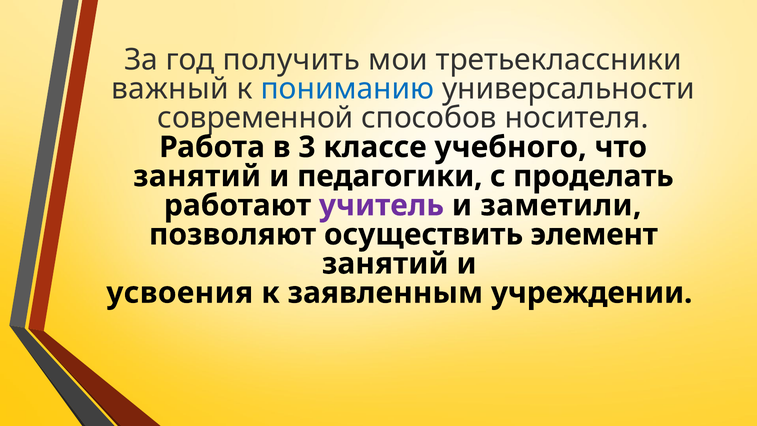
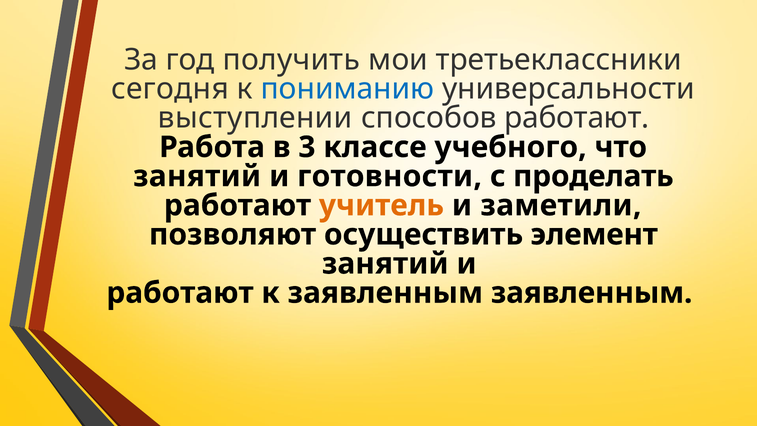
важный: важный -> сегодня
современной: современной -> выступлении
способов носителя: носителя -> работают
педагогики: педагогики -> готовности
учитель colour: purple -> orange
усвоения at (180, 293): усвоения -> работают
заявленным учреждении: учреждении -> заявленным
